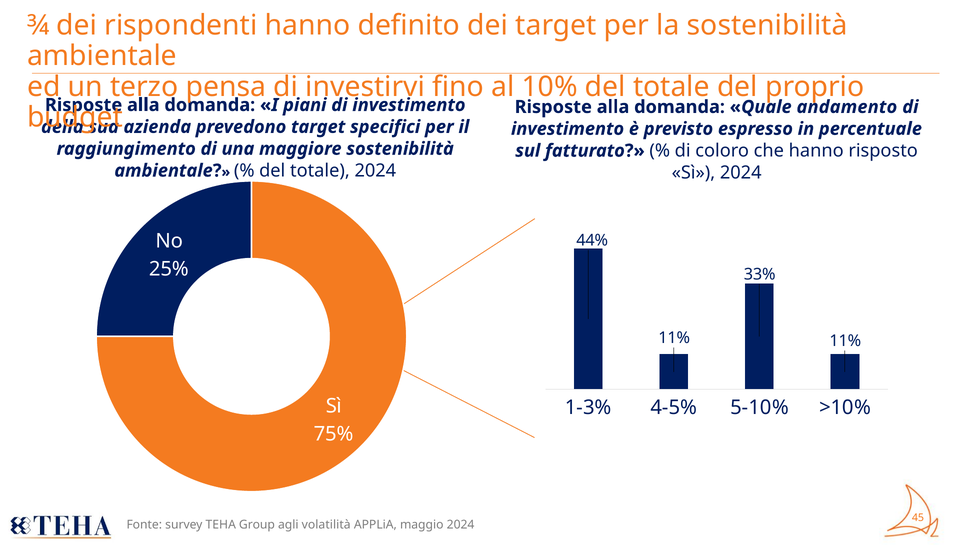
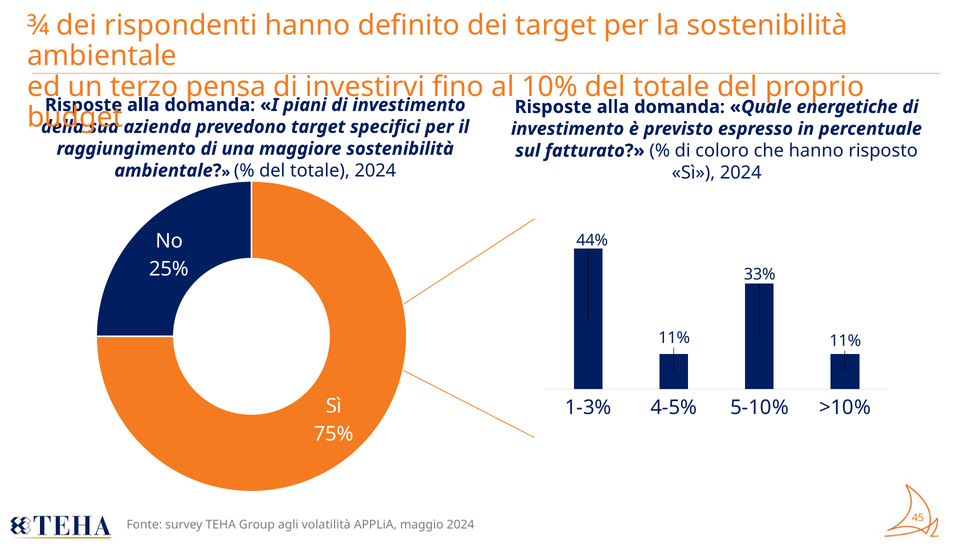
andamento: andamento -> energetiche
